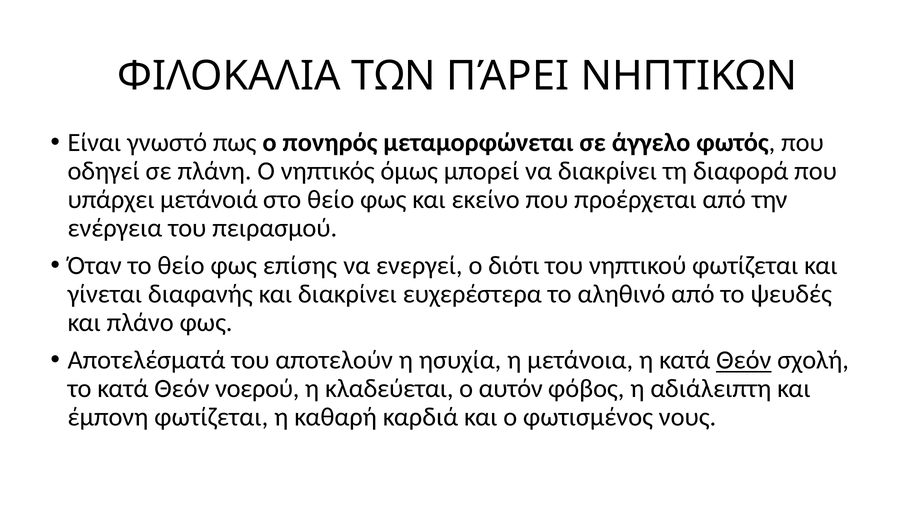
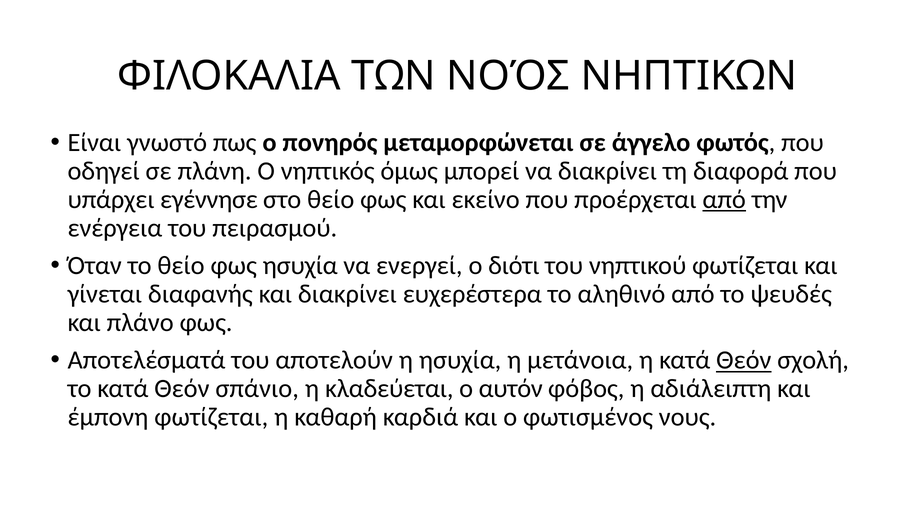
ΠΆΡΕΙ: ΠΆΡΕΙ -> ΝΟΌΣ
μετάνοιά: μετάνοιά -> εγέννησε
από at (724, 200) underline: none -> present
φως επίσης: επίσης -> ησυχία
νοερού: νοερού -> σπάνιο
